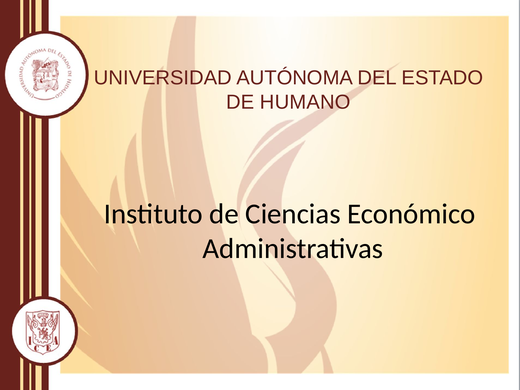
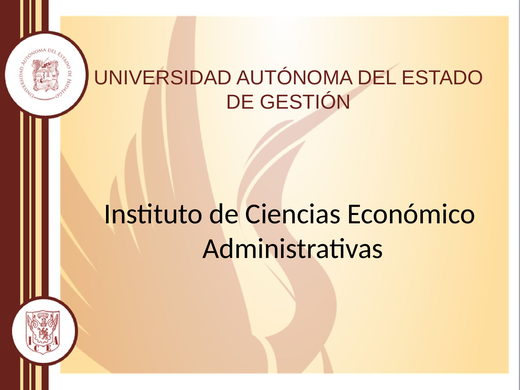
HUMANO: HUMANO -> GESTIÓN
